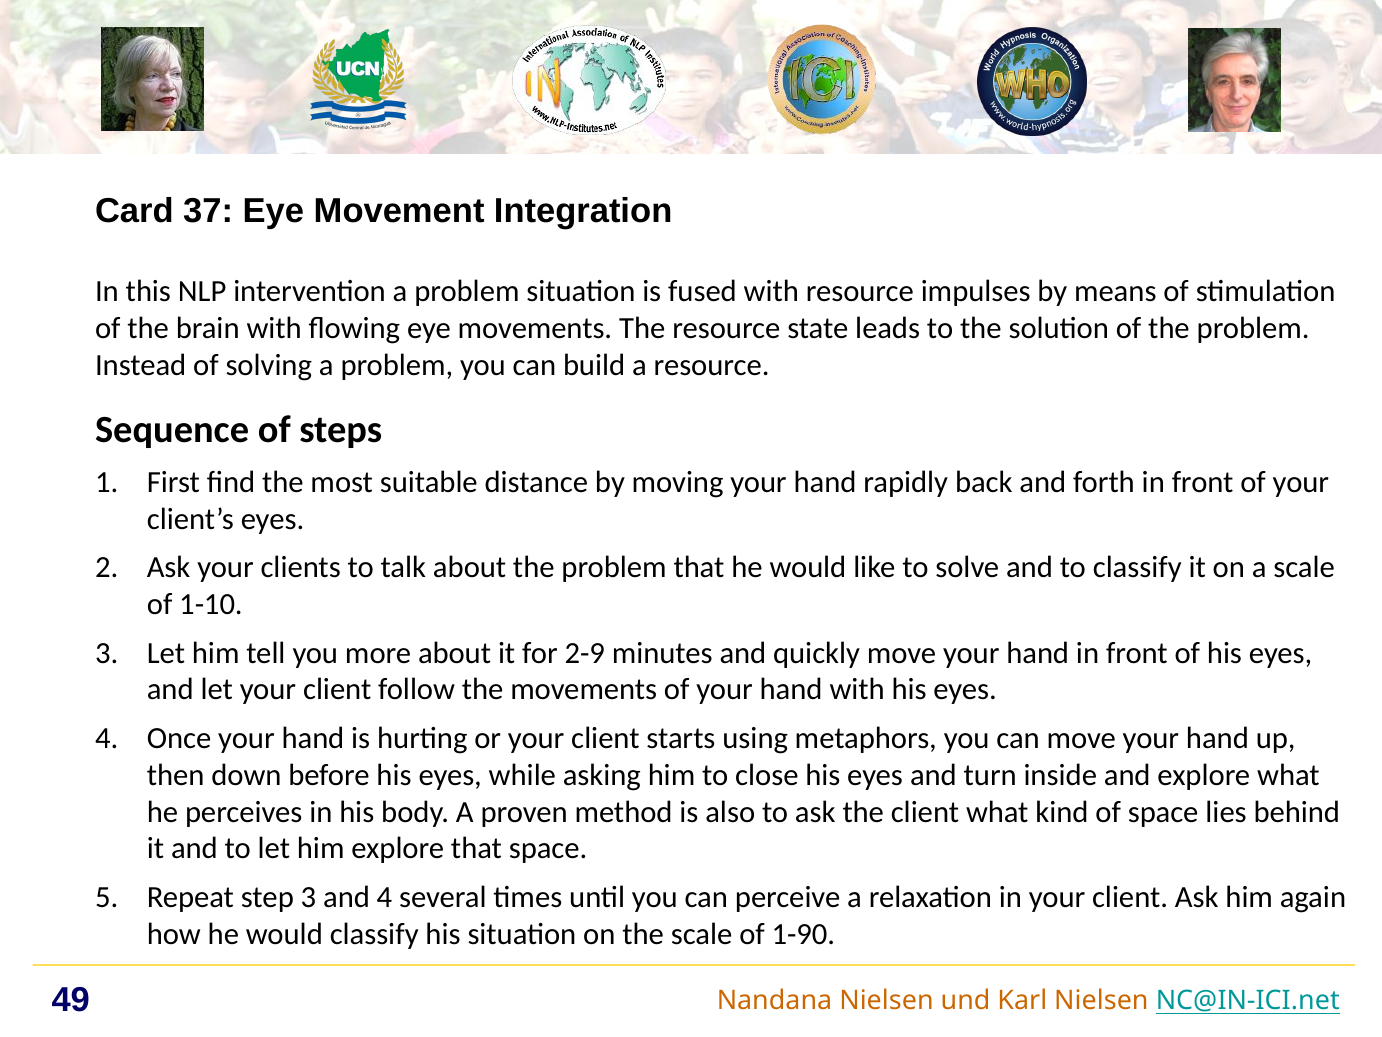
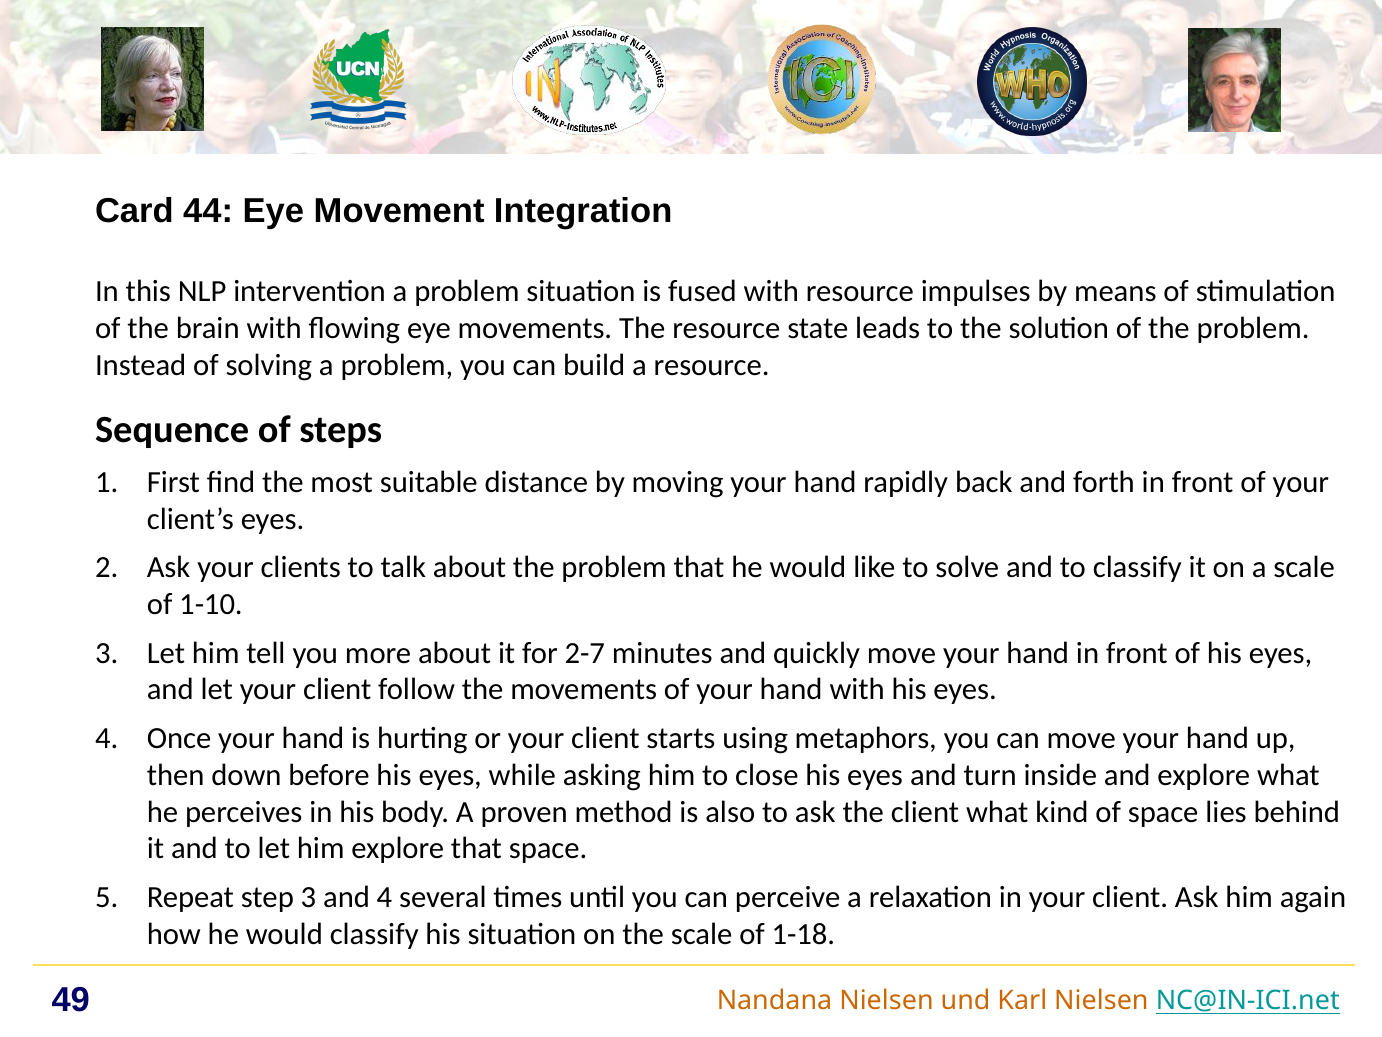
37: 37 -> 44
2-9: 2-9 -> 2-7
1-90: 1-90 -> 1-18
